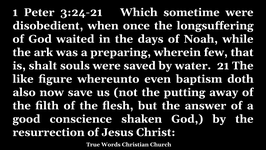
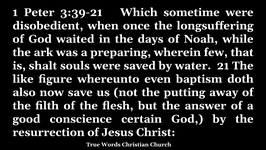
3:24-21: 3:24-21 -> 3:39-21
shaken: shaken -> certain
